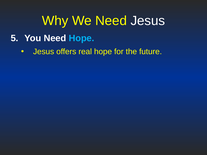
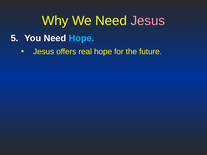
Jesus at (148, 21) colour: white -> pink
